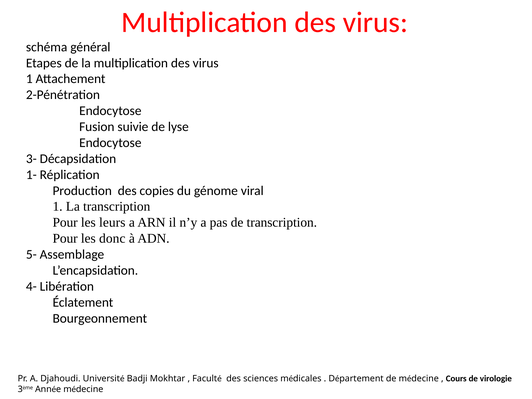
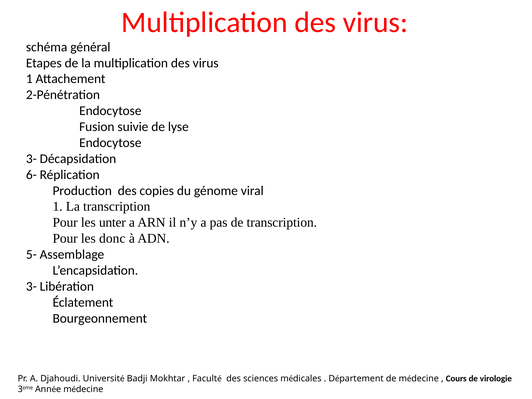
1-: 1- -> 6-
leurs: leurs -> unter
4- at (31, 286): 4- -> 3-
